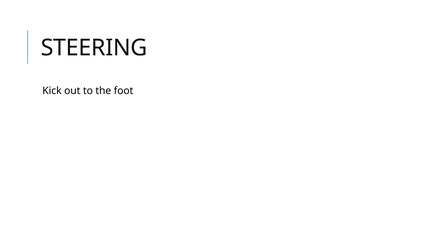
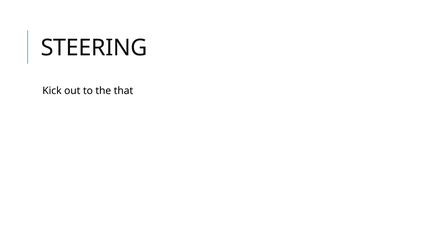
foot: foot -> that
